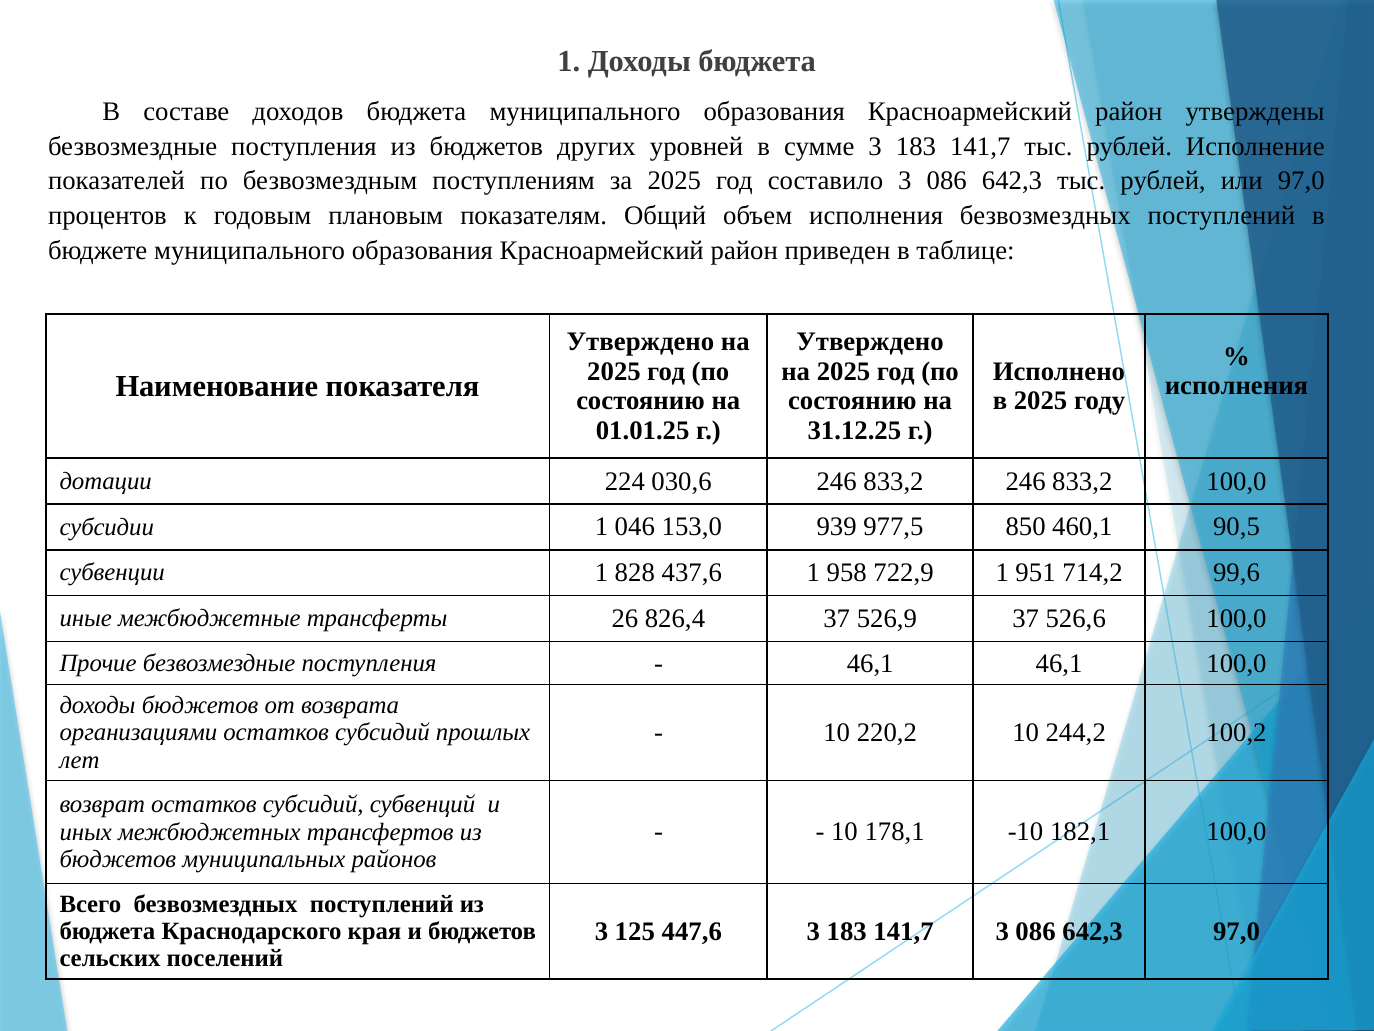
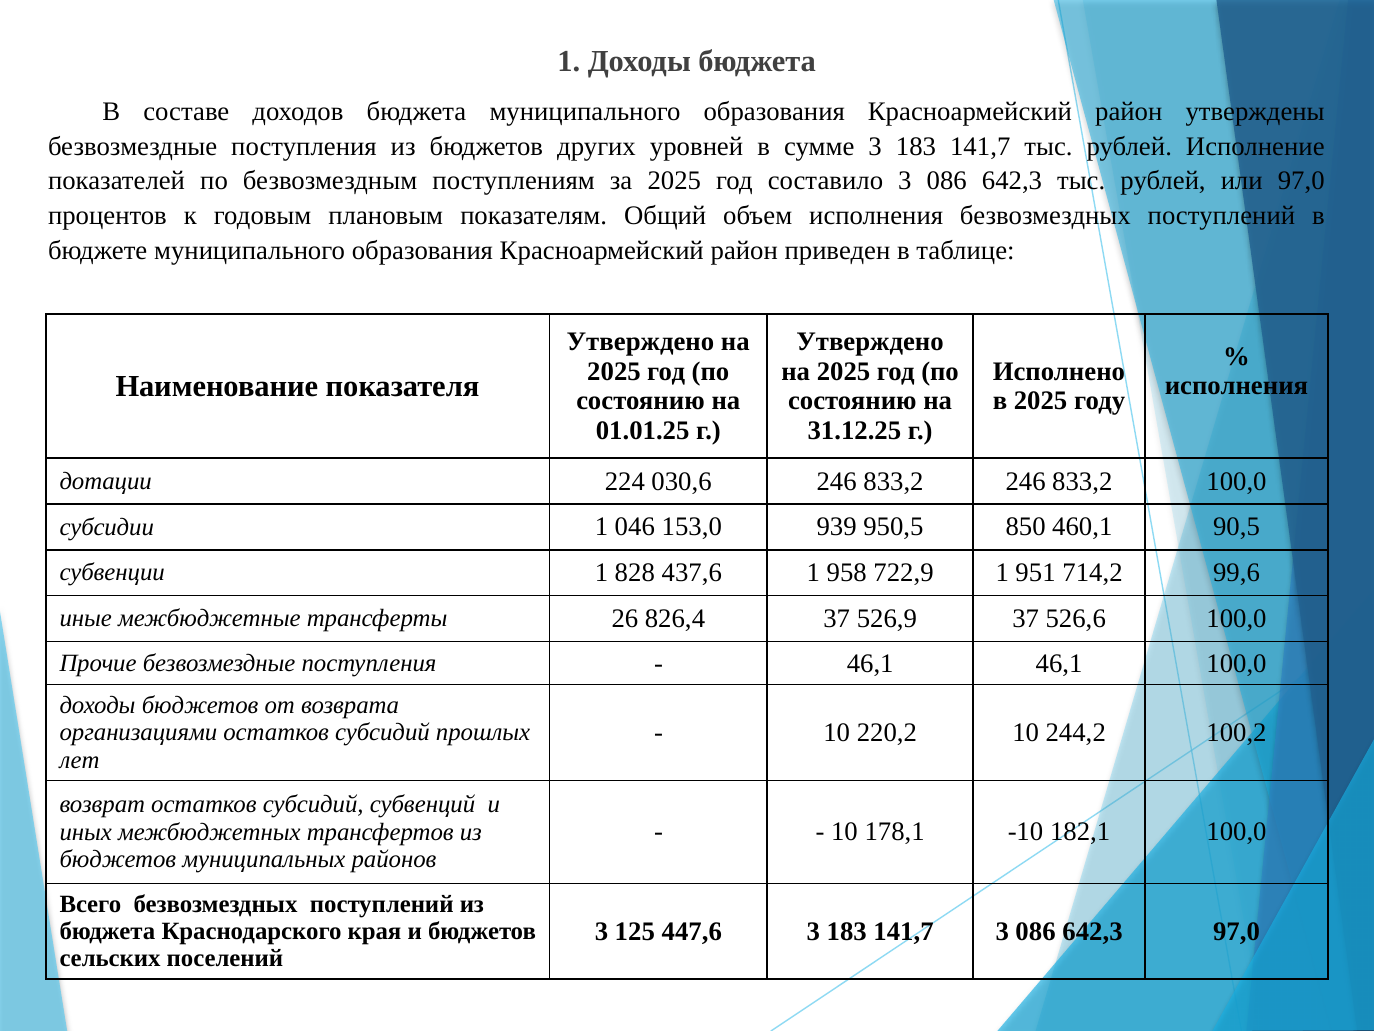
977,5: 977,5 -> 950,5
